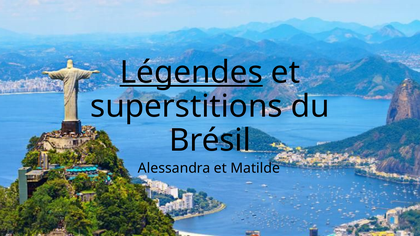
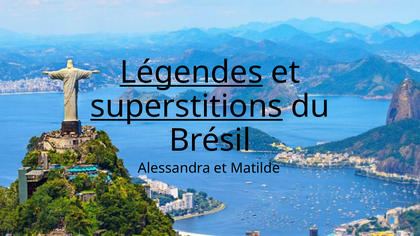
superstitions underline: none -> present
